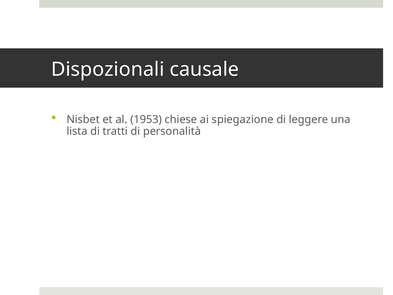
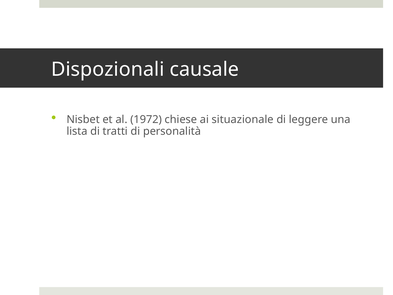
1953: 1953 -> 1972
spiegazione: spiegazione -> situazionale
